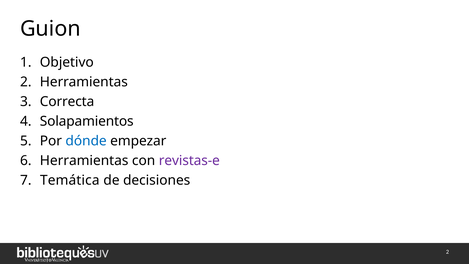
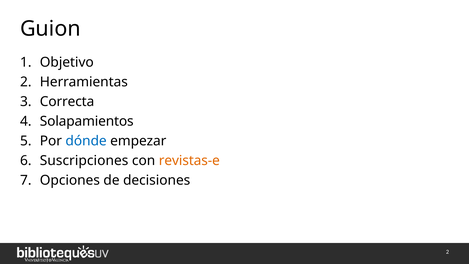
Herramientas at (84, 161): Herramientas -> Suscripciones
revistas-e colour: purple -> orange
Temática: Temática -> Opciones
